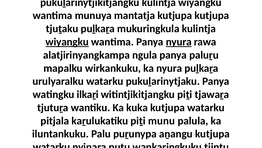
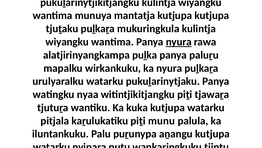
wiyangku at (67, 42) underline: present -> none
alatjirinyangkampa ngula: ngula -> puḻka
ilkaṟi: ilkaṟi -> nyaa
